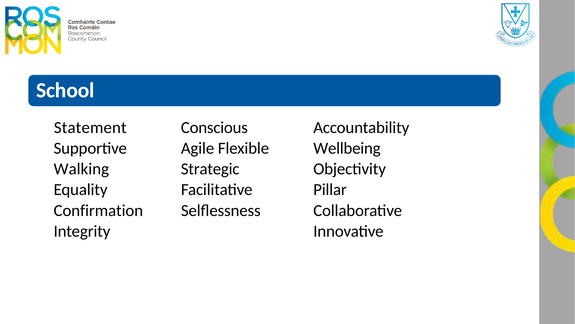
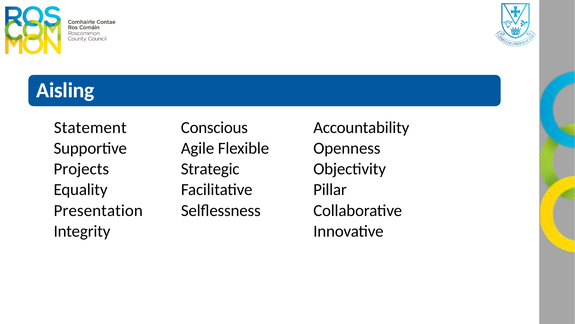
School: School -> Aisling
Wellbeing: Wellbeing -> Openness
Walking: Walking -> Projects
Confirmation: Confirmation -> Presentation
